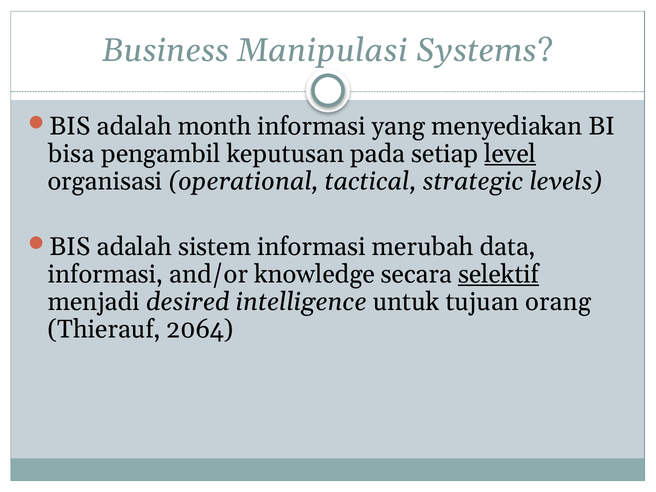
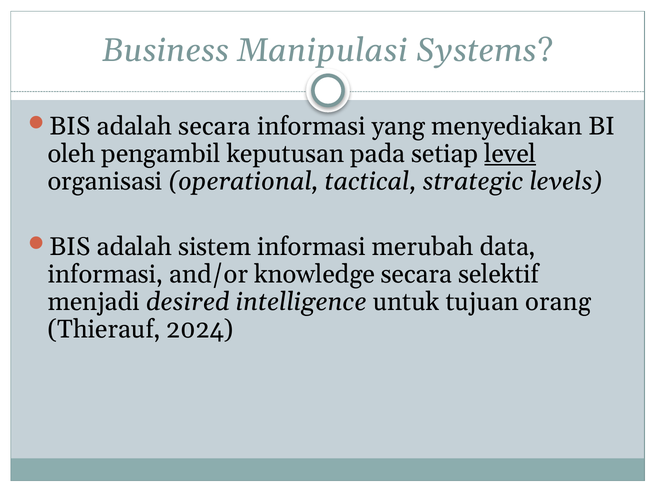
adalah month: month -> secara
bisa: bisa -> oleh
selektif underline: present -> none
2064: 2064 -> 2024
